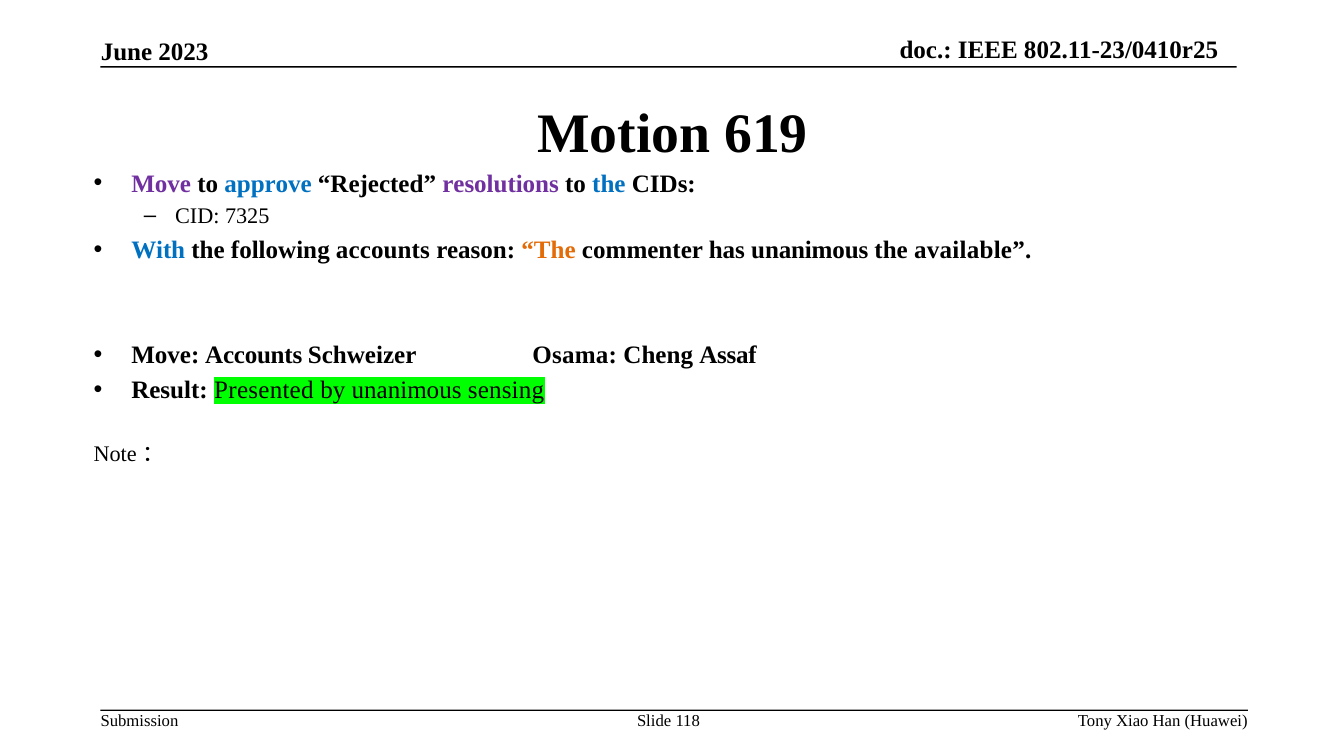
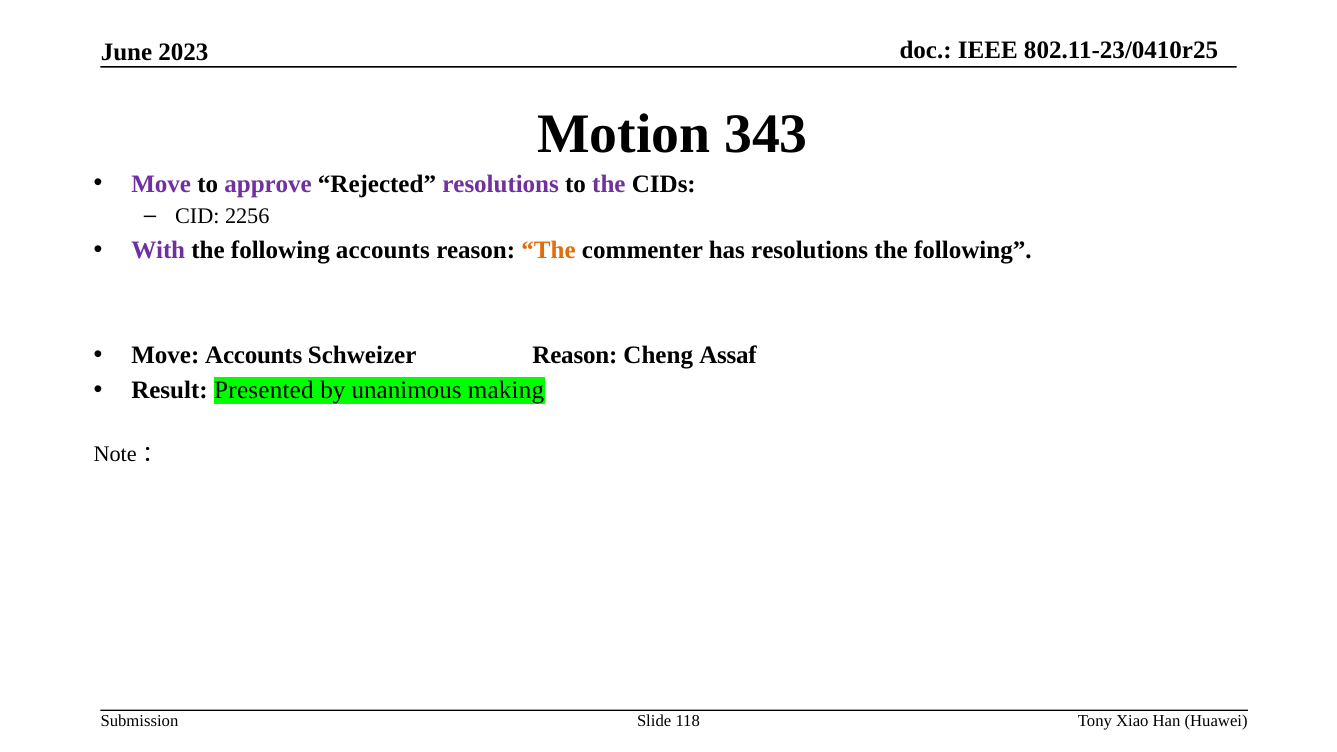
619: 619 -> 343
approve colour: blue -> purple
the at (609, 184) colour: blue -> purple
7325: 7325 -> 2256
With colour: blue -> purple
has unanimous: unanimous -> resolutions
available at (973, 250): available -> following
Schweizer Osama: Osama -> Reason
sensing: sensing -> making
